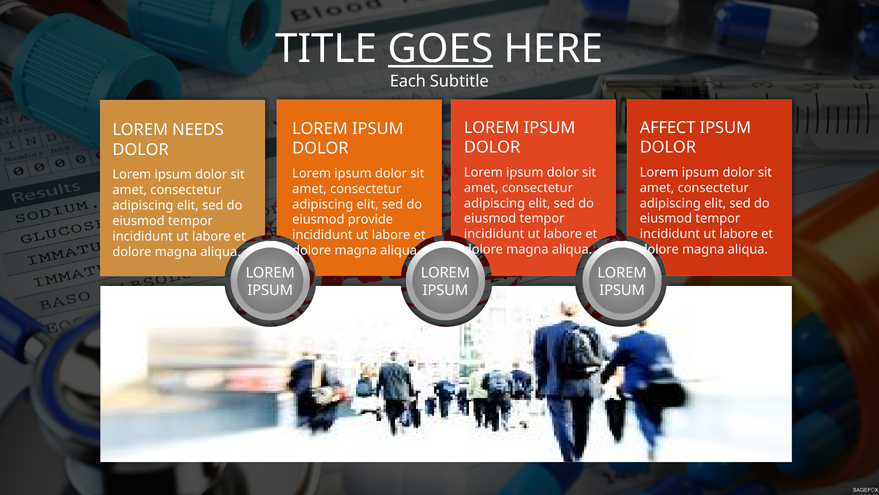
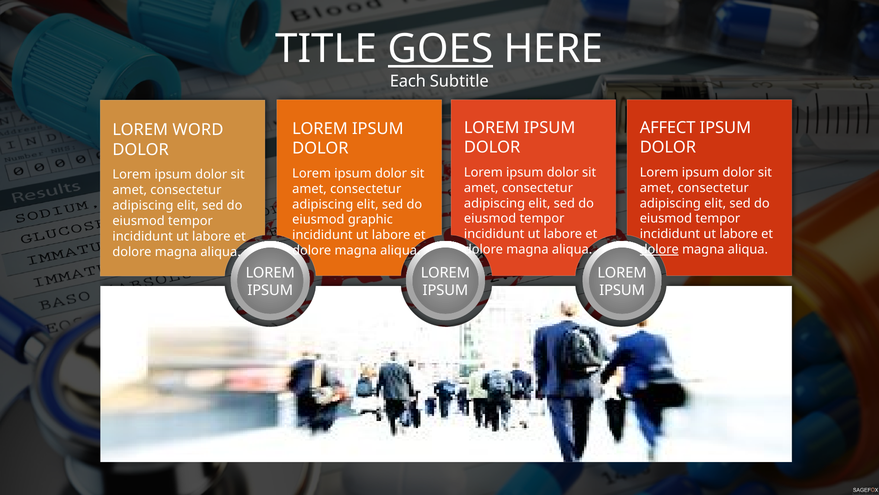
NEEDS: NEEDS -> WORD
provide: provide -> graphic
dolore at (659, 249) underline: none -> present
